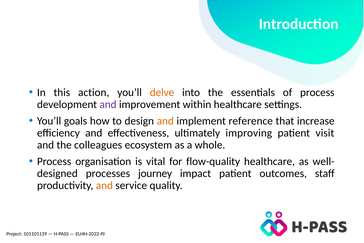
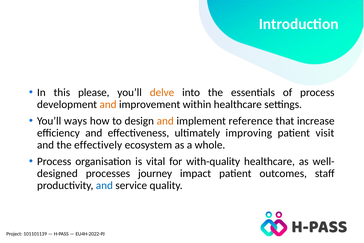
action: action -> please
and at (108, 104) colour: purple -> orange
goals: goals -> ways
colleagues: colleagues -> effectively
flow-quality: flow-quality -> with-quality
and at (104, 185) colour: orange -> blue
